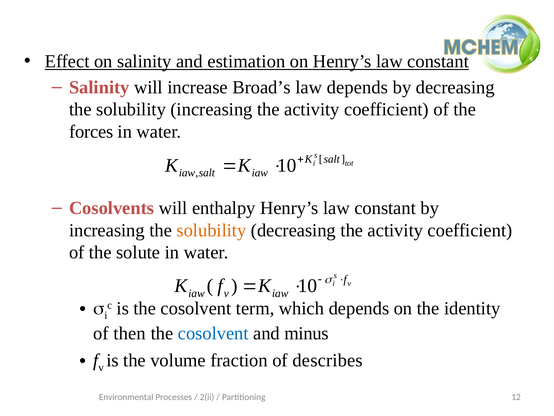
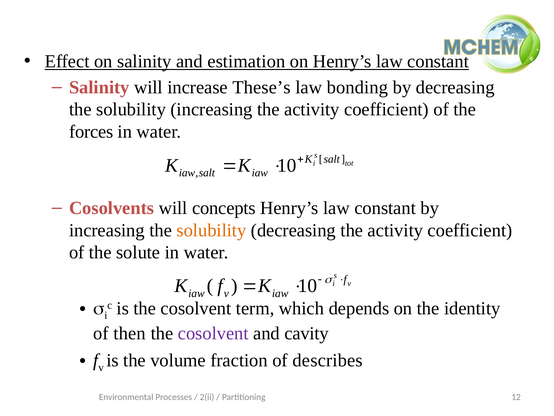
Broad’s: Broad’s -> These’s
law depends: depends -> bonding
enthalpy: enthalpy -> concepts
cosolvent at (213, 333) colour: blue -> purple
minus: minus -> cavity
